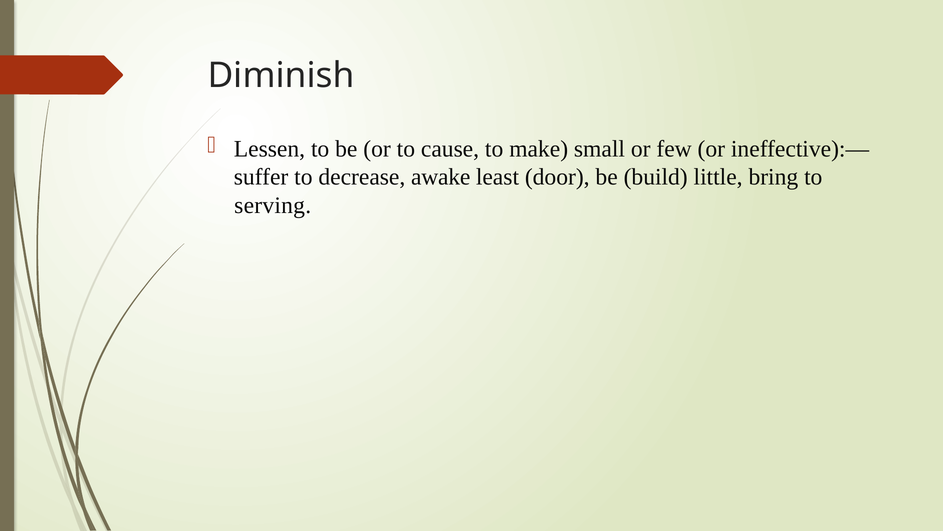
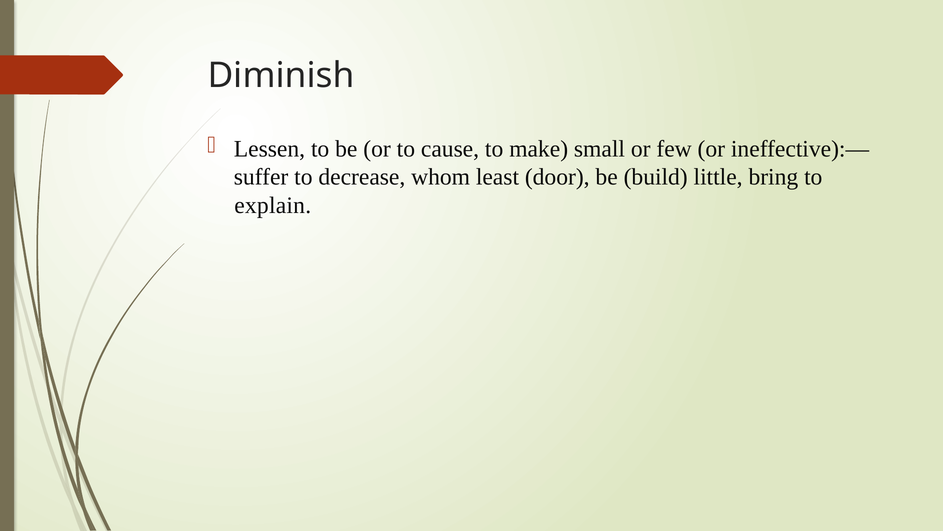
awake: awake -> whom
serving: serving -> explain
